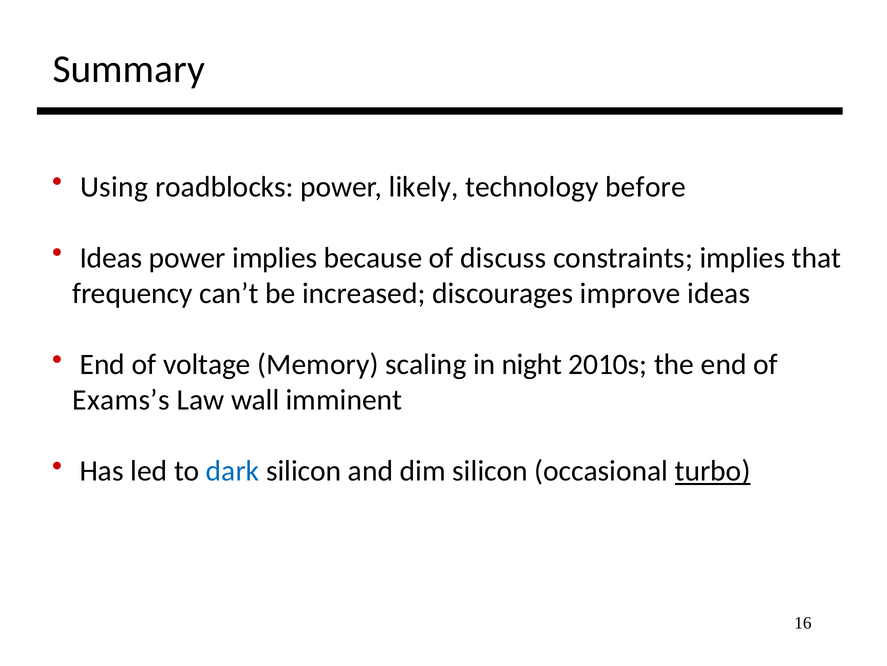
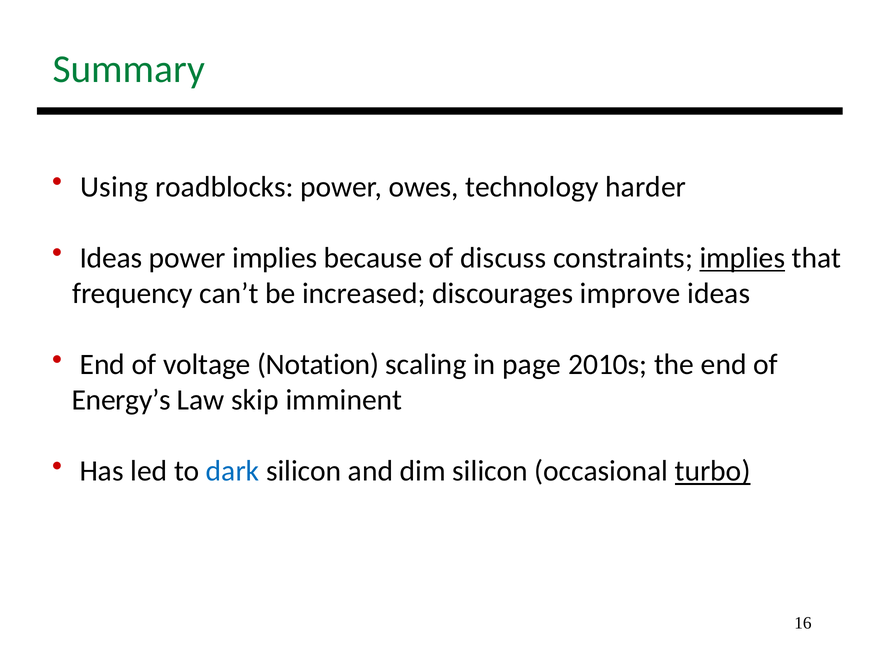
Summary colour: black -> green
likely: likely -> owes
before: before -> harder
implies at (742, 258) underline: none -> present
Memory: Memory -> Notation
night: night -> page
Exams’s: Exams’s -> Energy’s
wall: wall -> skip
